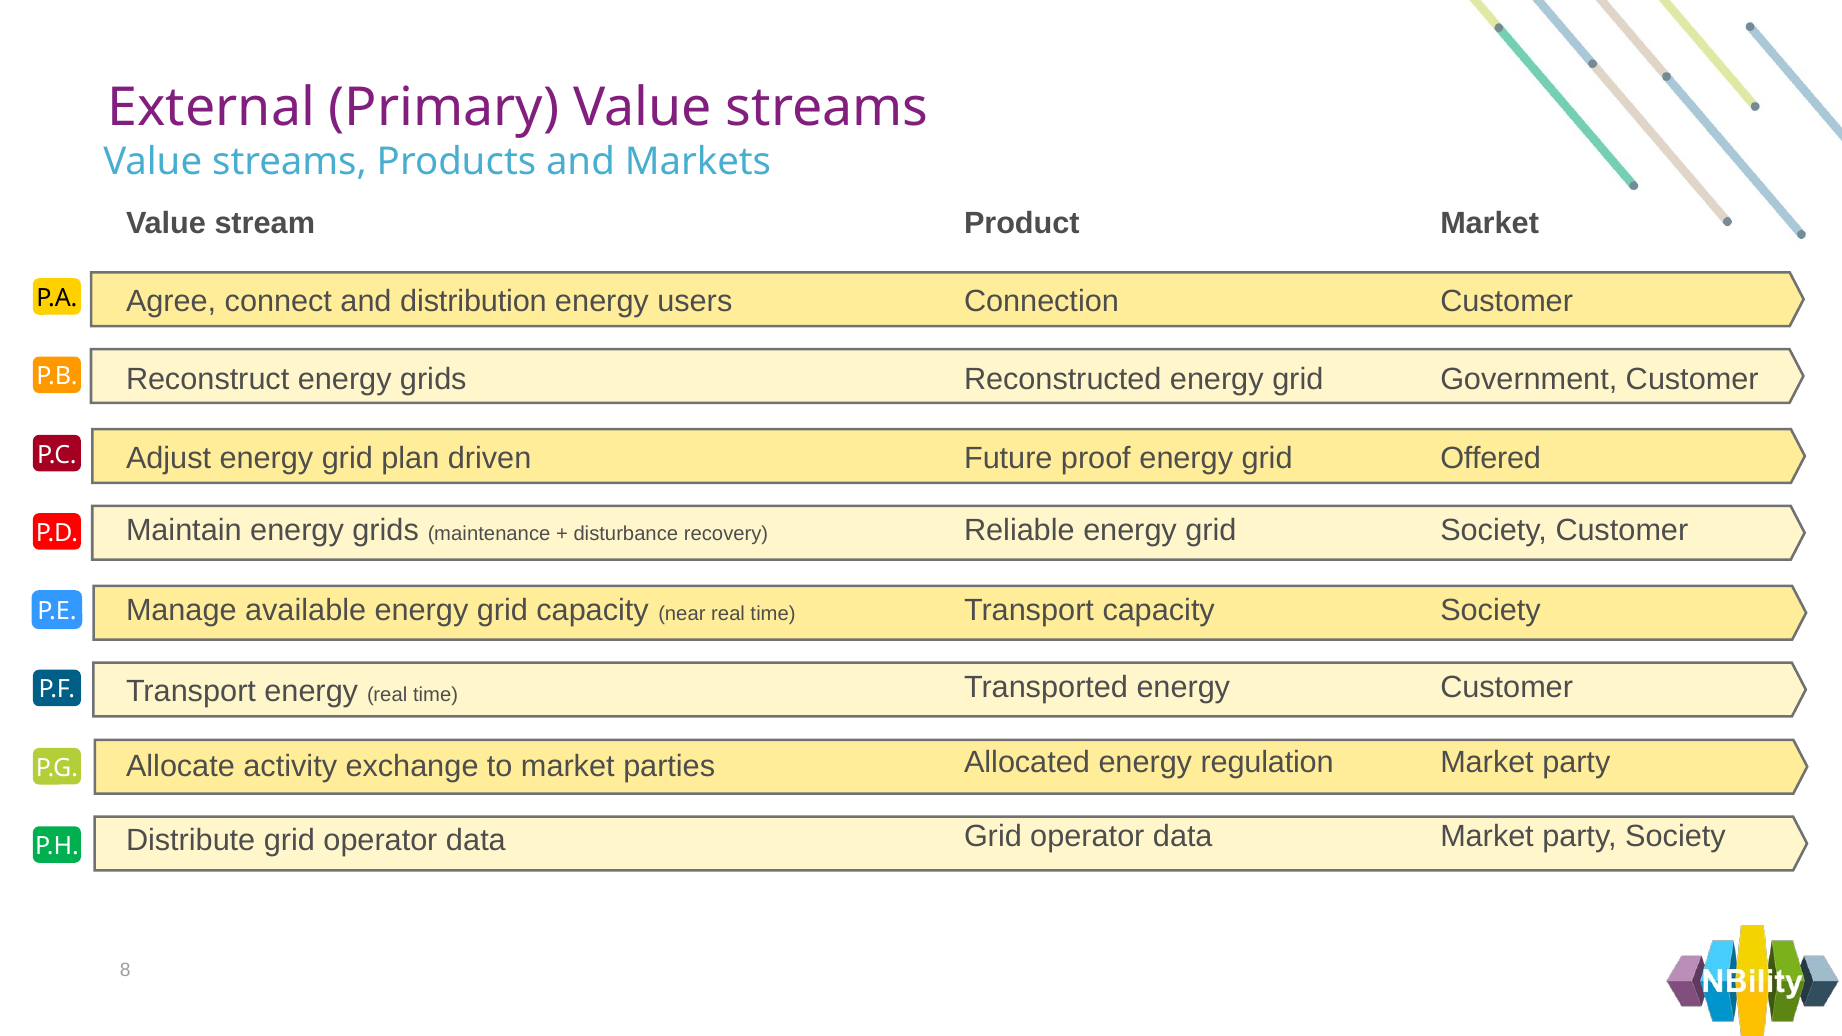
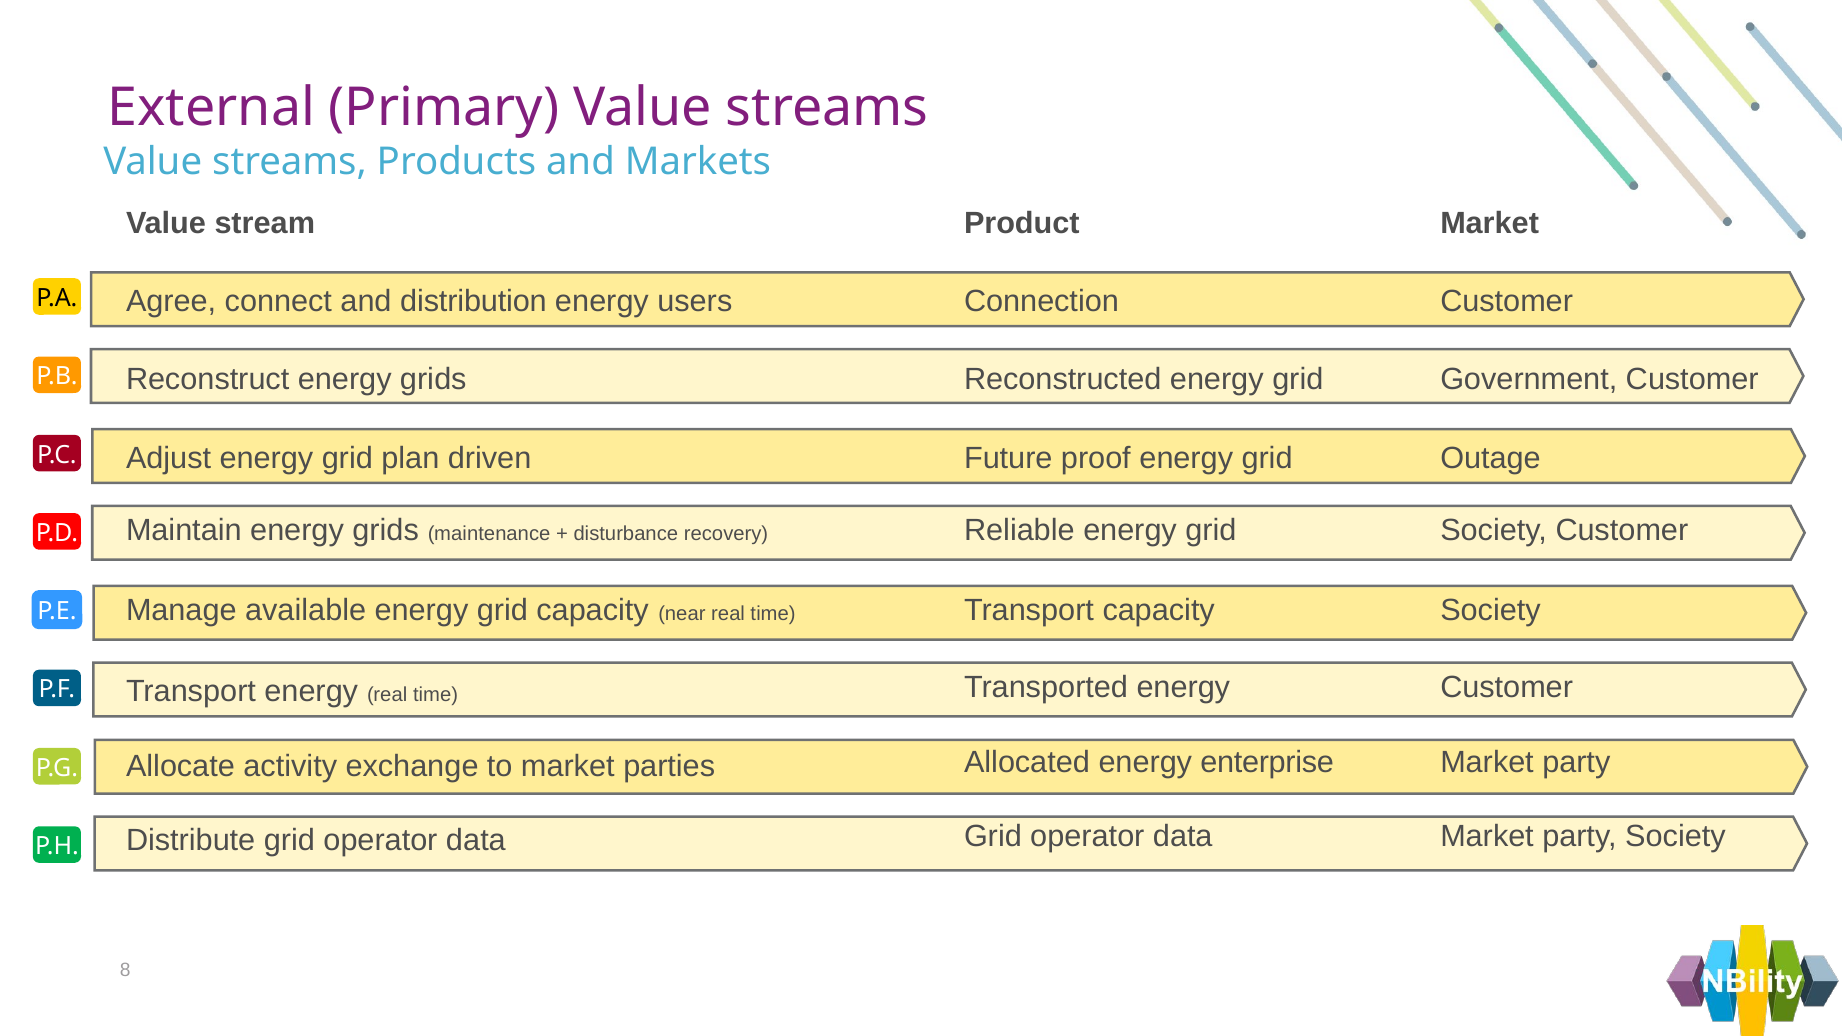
Offered: Offered -> Outage
regulation: regulation -> enterprise
